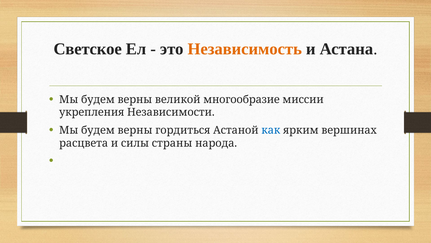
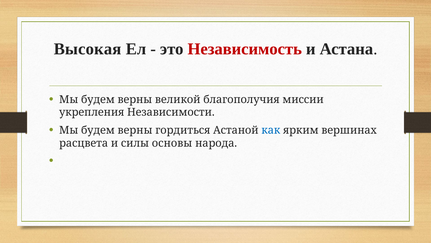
Светское: Светское -> Высокая
Независимость colour: orange -> red
многообразие: многообразие -> благополучия
страны: страны -> основы
